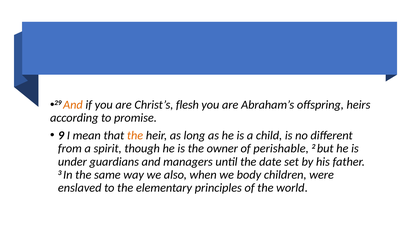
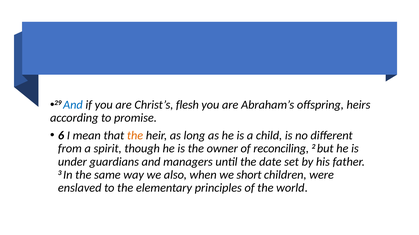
And at (73, 105) colour: orange -> blue
9: 9 -> 6
perishable: perishable -> reconciling
body: body -> short
